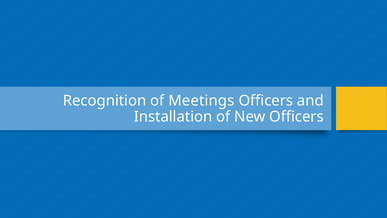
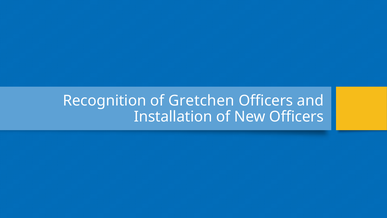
Meetings: Meetings -> Gretchen
